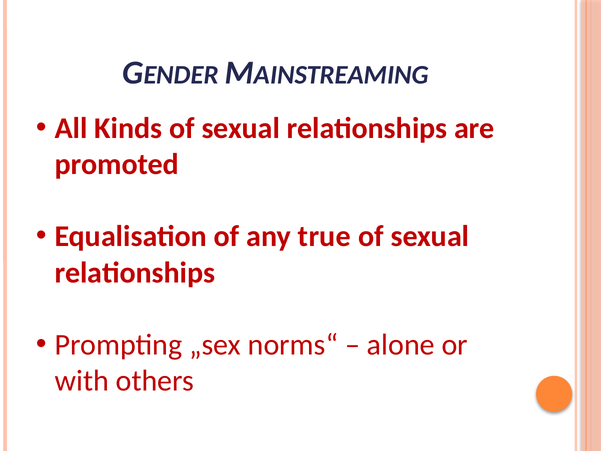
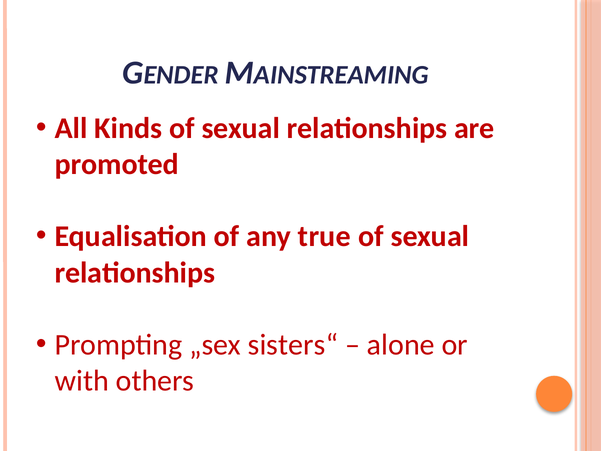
norms“: norms“ -> sisters“
